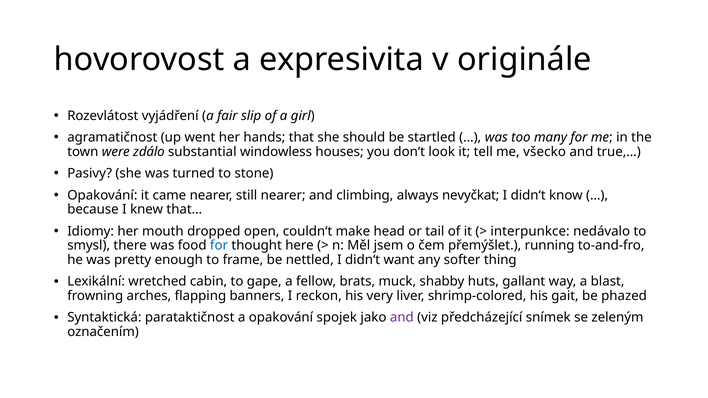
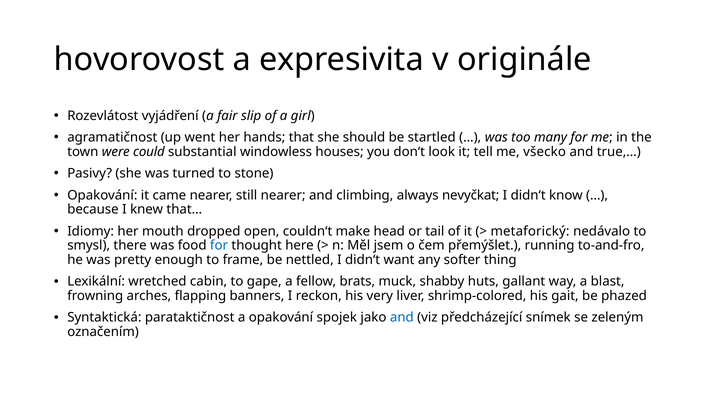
zdálo: zdálo -> could
interpunkce: interpunkce -> metaforický
and at (402, 318) colour: purple -> blue
